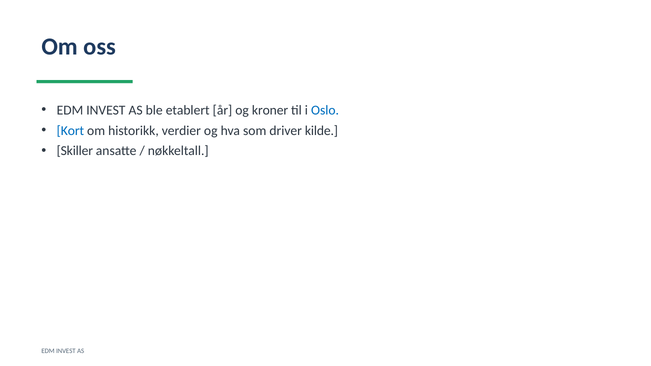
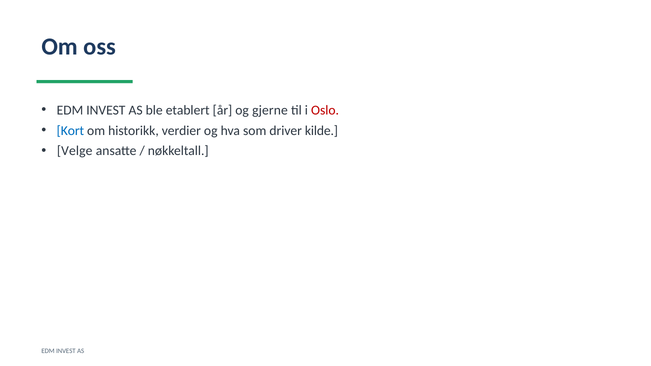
kroner: kroner -> gjerne
Oslo colour: blue -> red
Skiller: Skiller -> Velge
